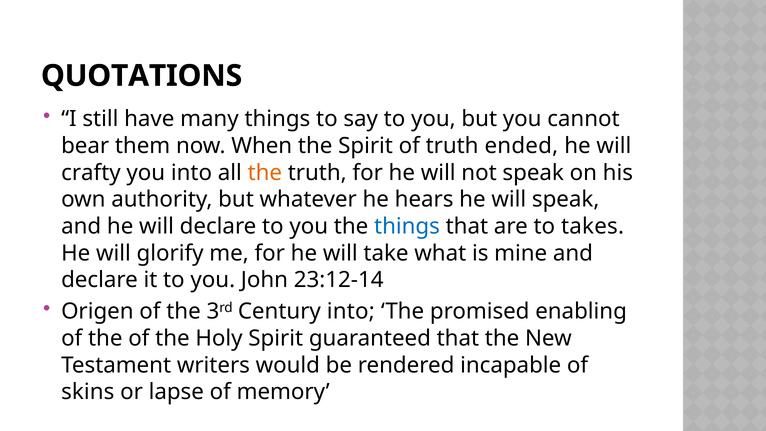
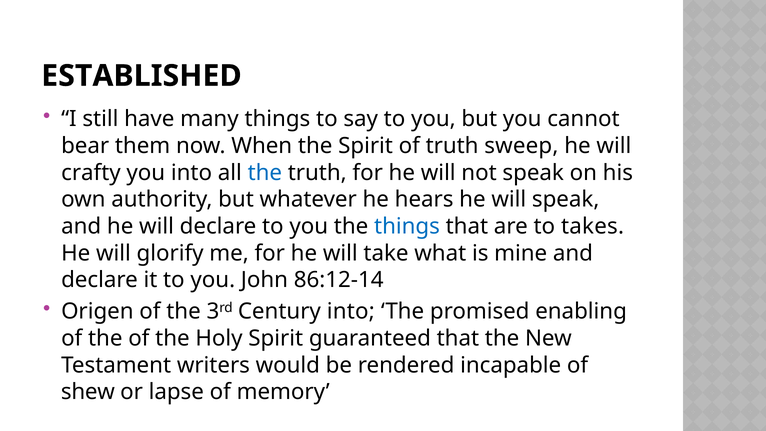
QUOTATIONS: QUOTATIONS -> ESTABLISHED
ended: ended -> sweep
the at (265, 173) colour: orange -> blue
23:12-14: 23:12-14 -> 86:12-14
skins: skins -> shew
